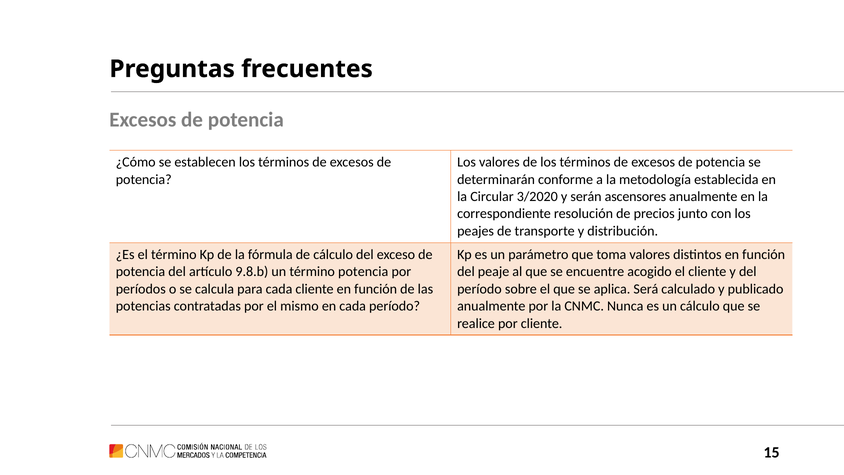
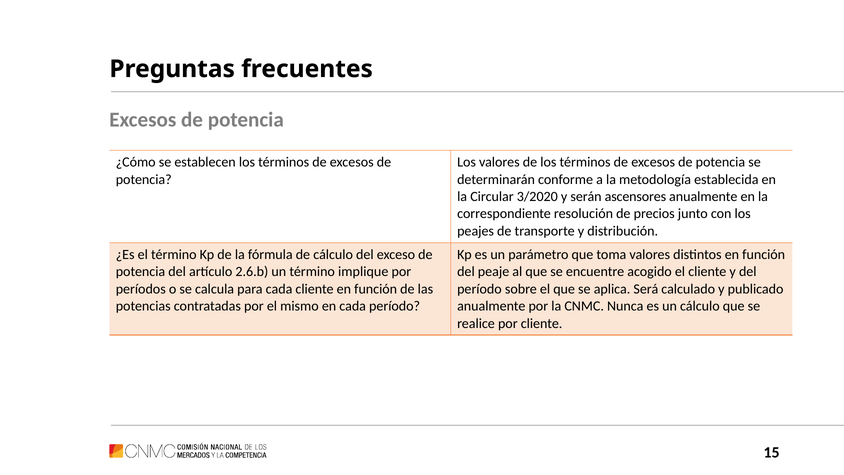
9.8.b: 9.8.b -> 2.6.b
término potencia: potencia -> implique
